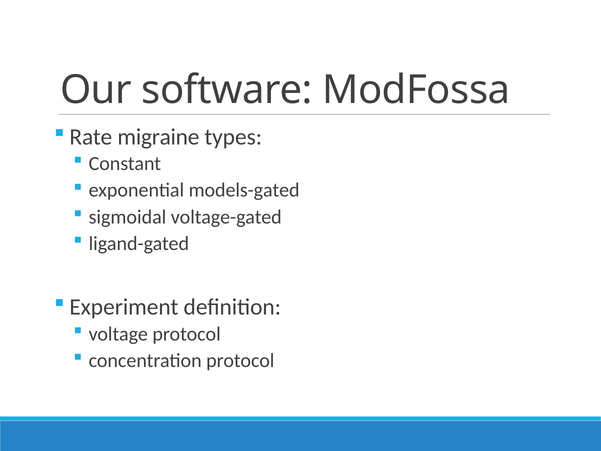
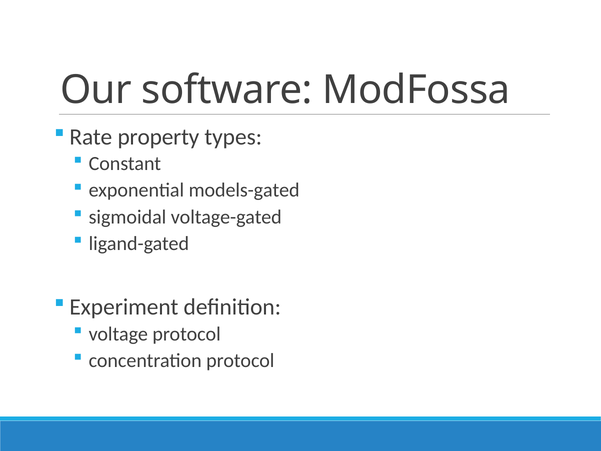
migraine: migraine -> property
